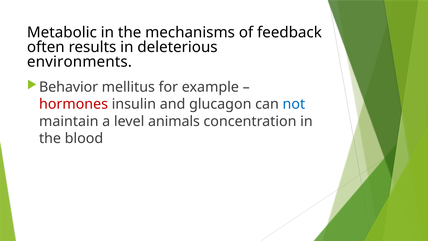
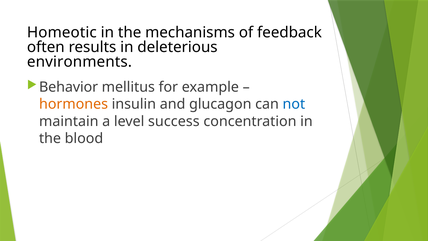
Metabolic: Metabolic -> Homeotic
hormones colour: red -> orange
animals: animals -> success
